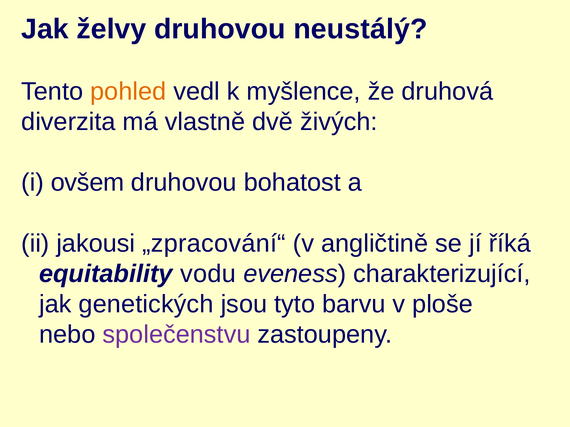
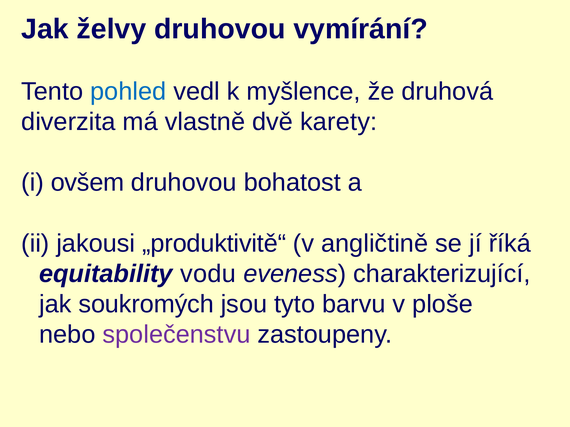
neustálý: neustálý -> vymírání
pohled colour: orange -> blue
živých: živých -> karety
„zpracování“: „zpracování“ -> „produktivitě“
genetických: genetických -> soukromých
